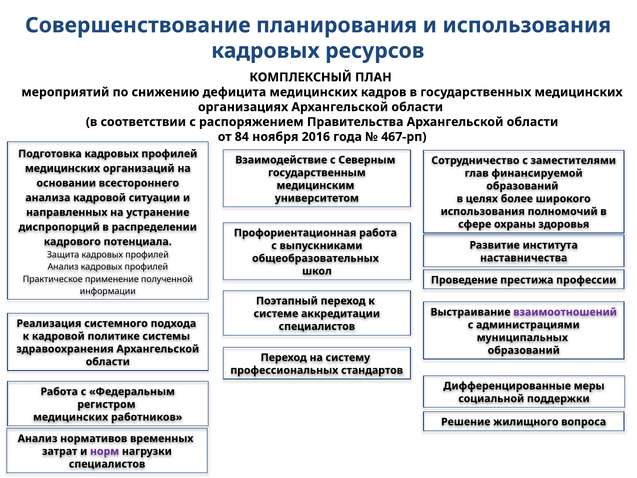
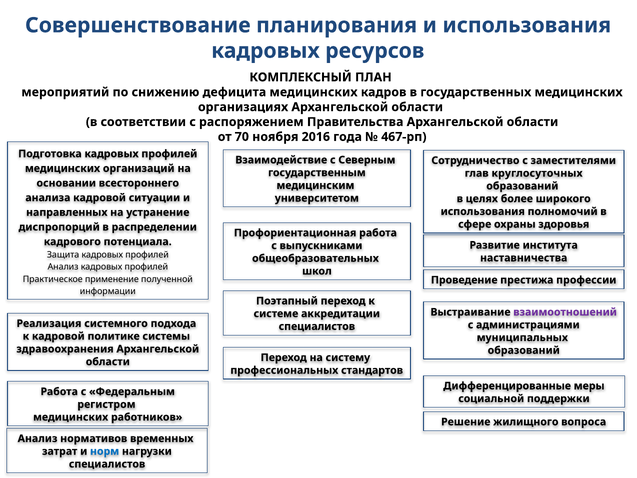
84: 84 -> 70
финансируемой: финансируемой -> круглосуточных
норм colour: purple -> blue
